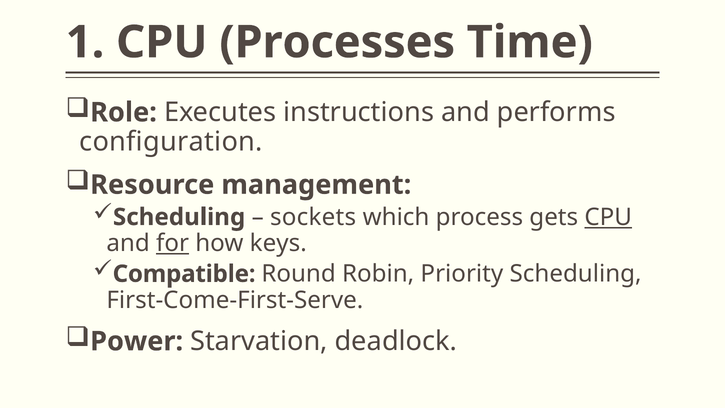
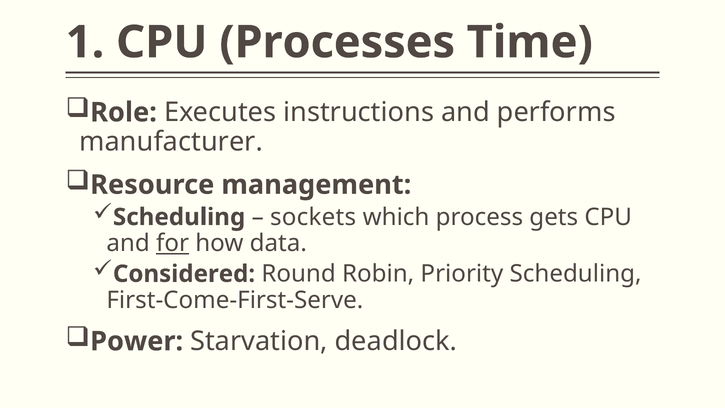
configuration: configuration -> manufacturer
CPU at (608, 217) underline: present -> none
keys: keys -> data
Compatible: Compatible -> Considered
